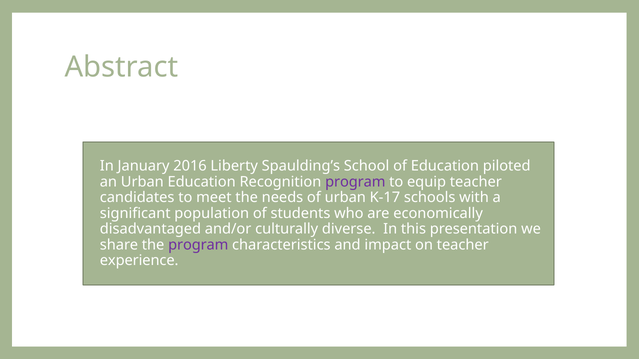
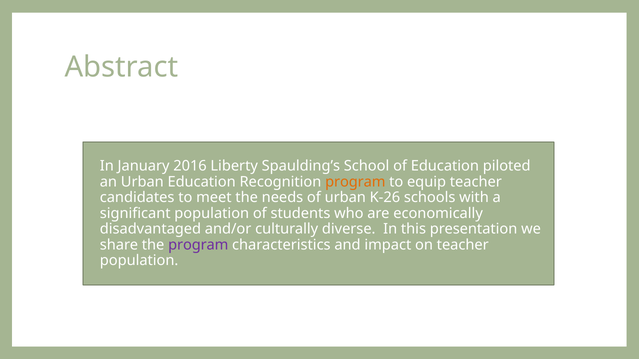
program at (355, 182) colour: purple -> orange
K-17: K-17 -> K-26
experience at (139, 261): experience -> population
